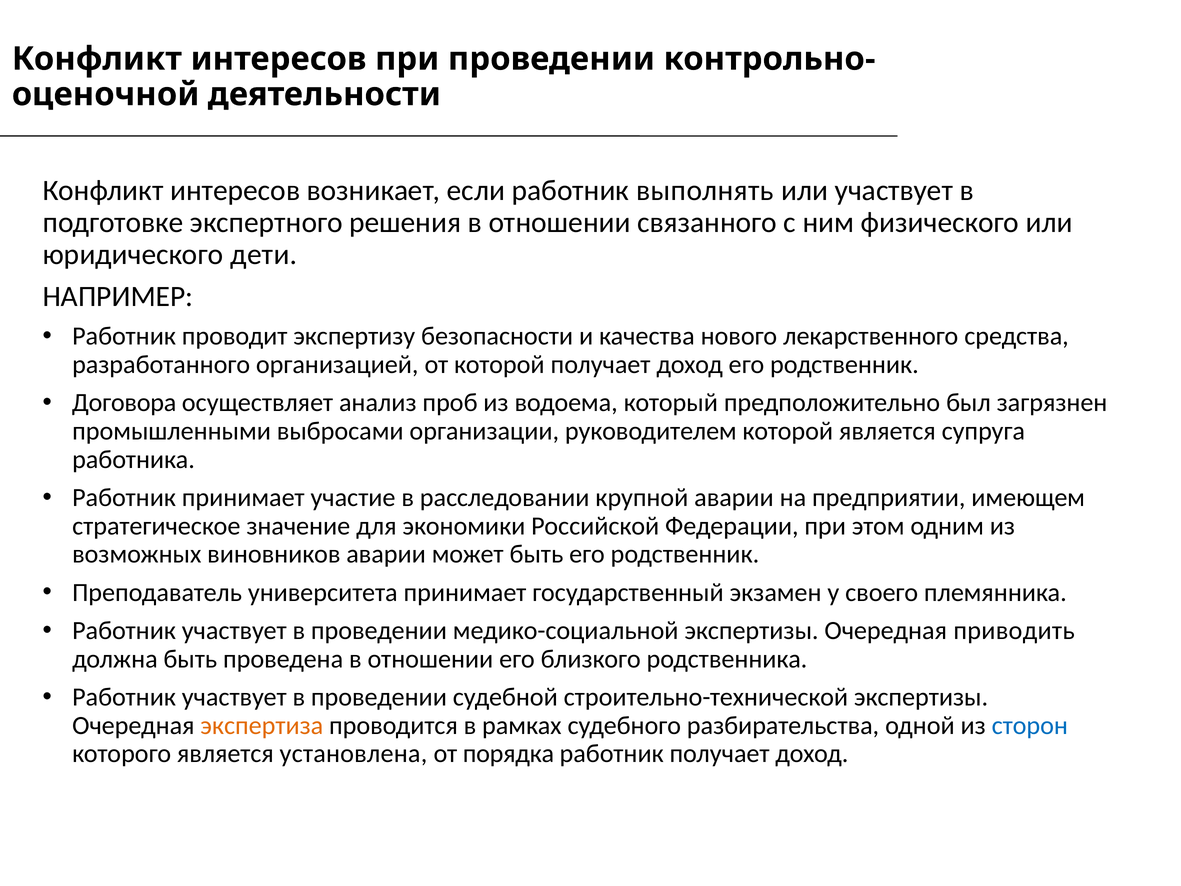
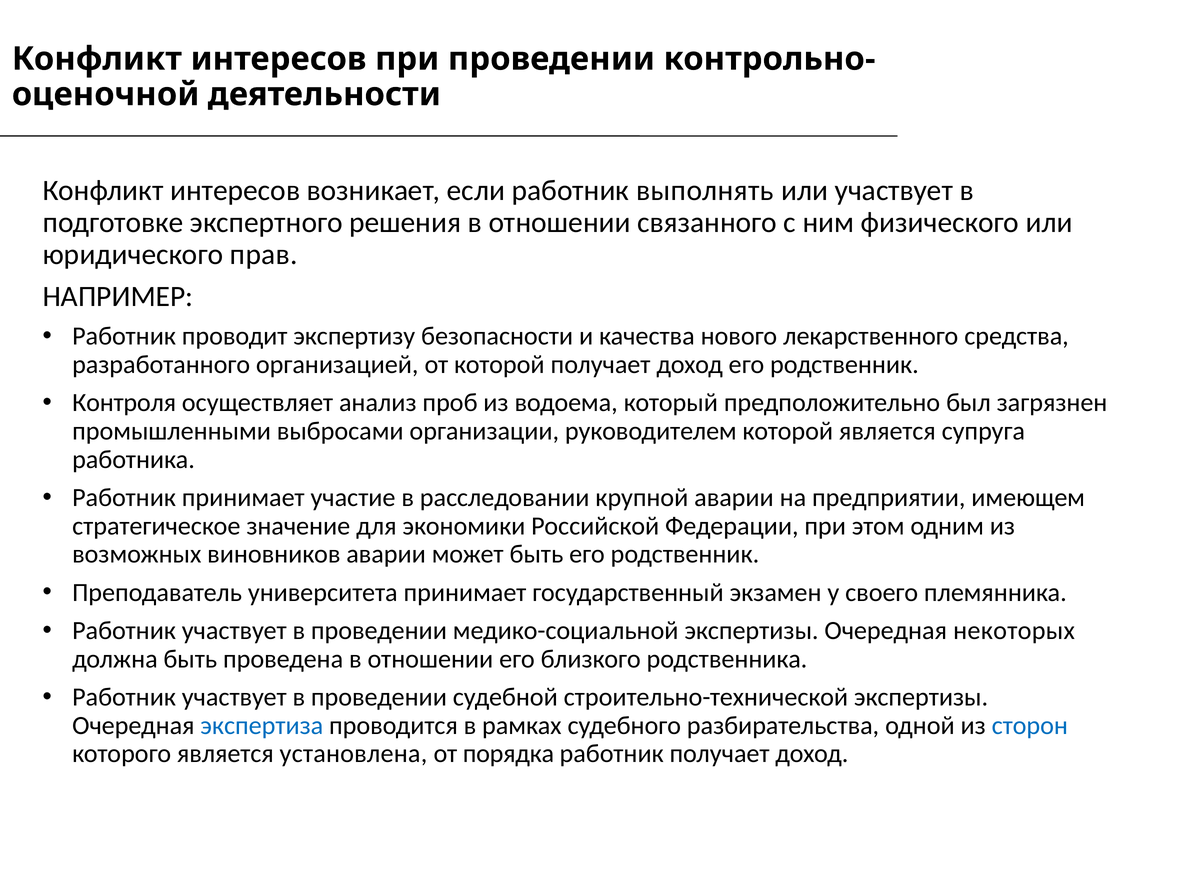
дети: дети -> прав
Договора: Договора -> Контроля
приводить: приводить -> некоторых
экспертиза colour: orange -> blue
